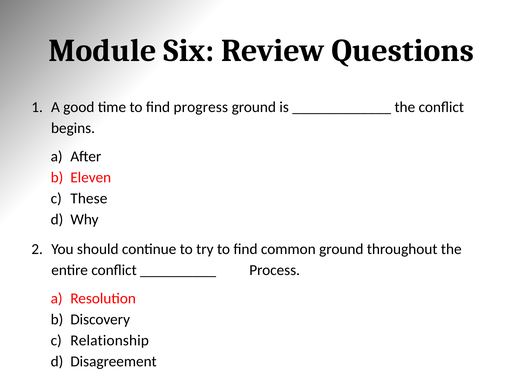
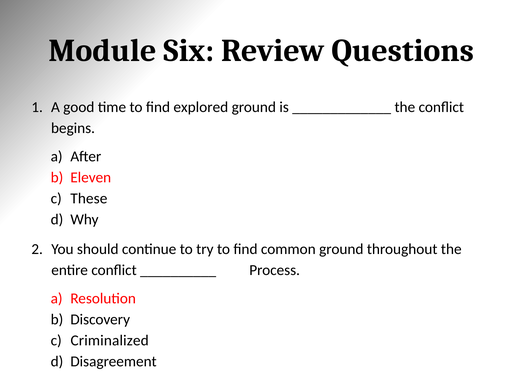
progress: progress -> explored
Relationship: Relationship -> Criminalized
